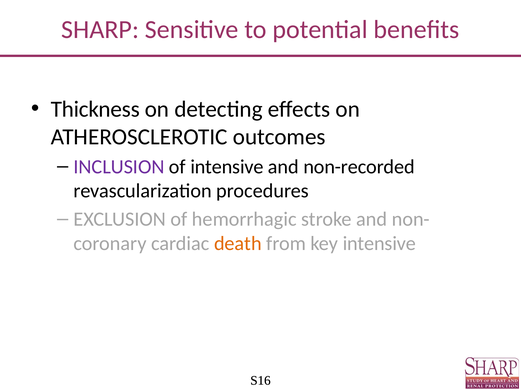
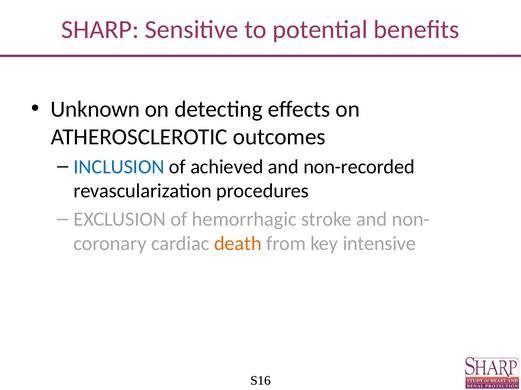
Thickness: Thickness -> Unknown
INCLUSION colour: purple -> blue
of intensive: intensive -> achieved
